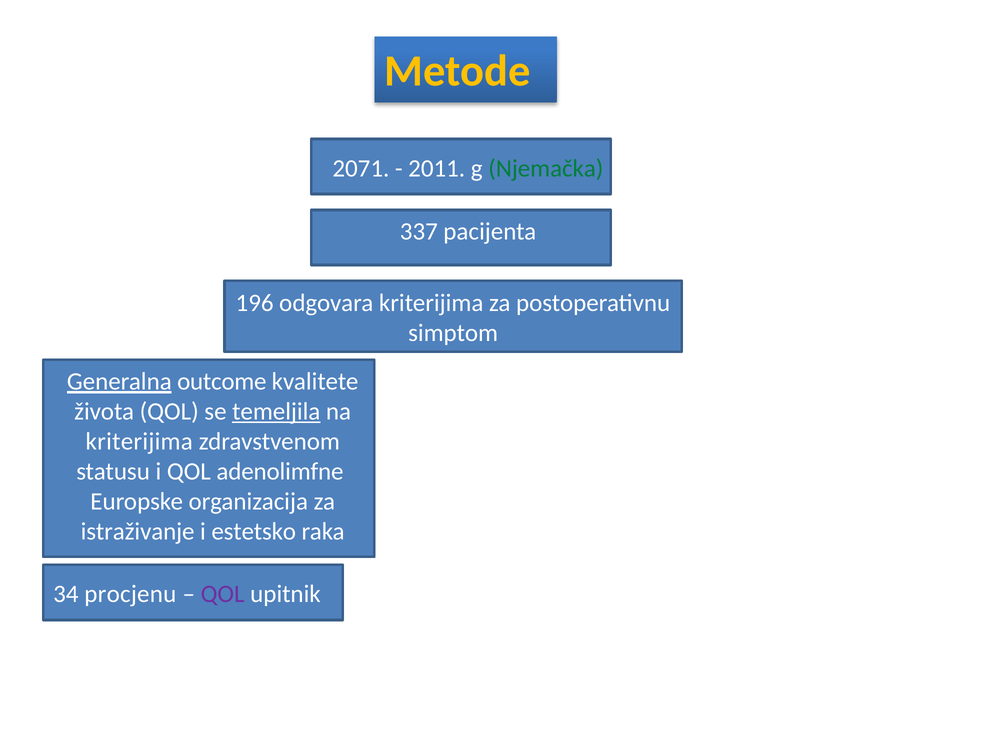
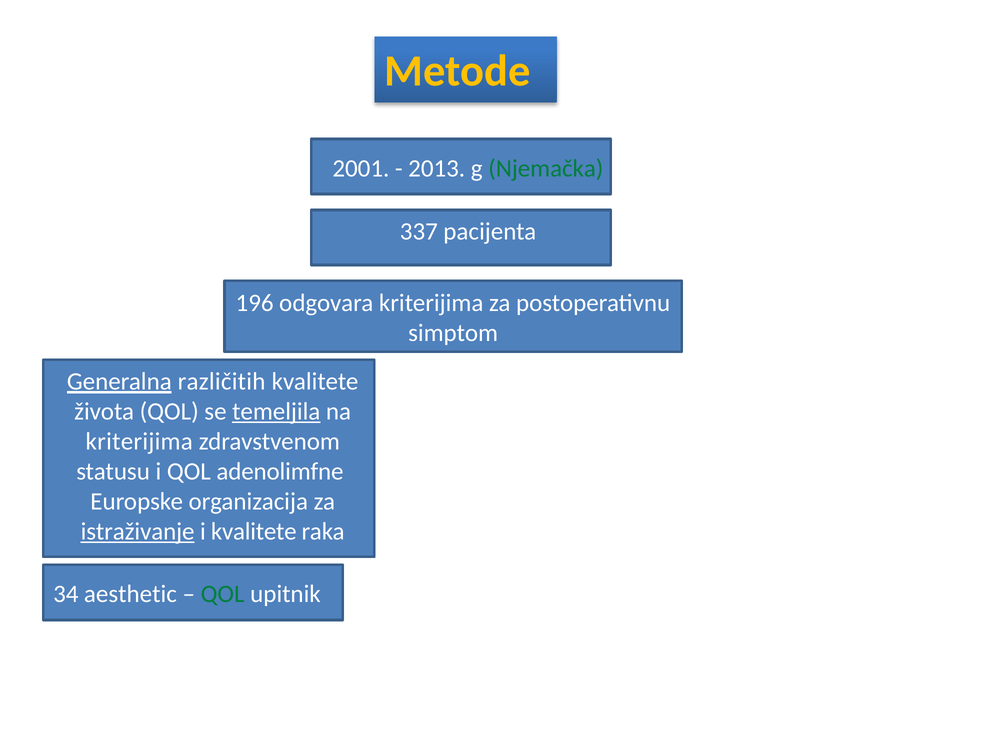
2071: 2071 -> 2001
2011: 2011 -> 2013
outcome: outcome -> različitih
istraživanje underline: none -> present
i estetsko: estetsko -> kvalitete
procjenu: procjenu -> aesthetic
QOL at (223, 594) colour: purple -> green
